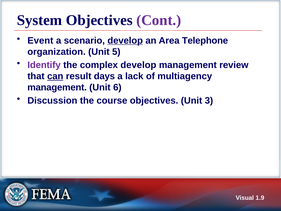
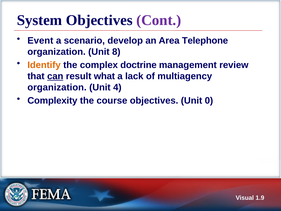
develop at (125, 41) underline: present -> none
5: 5 -> 8
Identify colour: purple -> orange
complex develop: develop -> doctrine
days: days -> what
management at (57, 87): management -> organization
6: 6 -> 4
Discussion: Discussion -> Complexity
3: 3 -> 0
